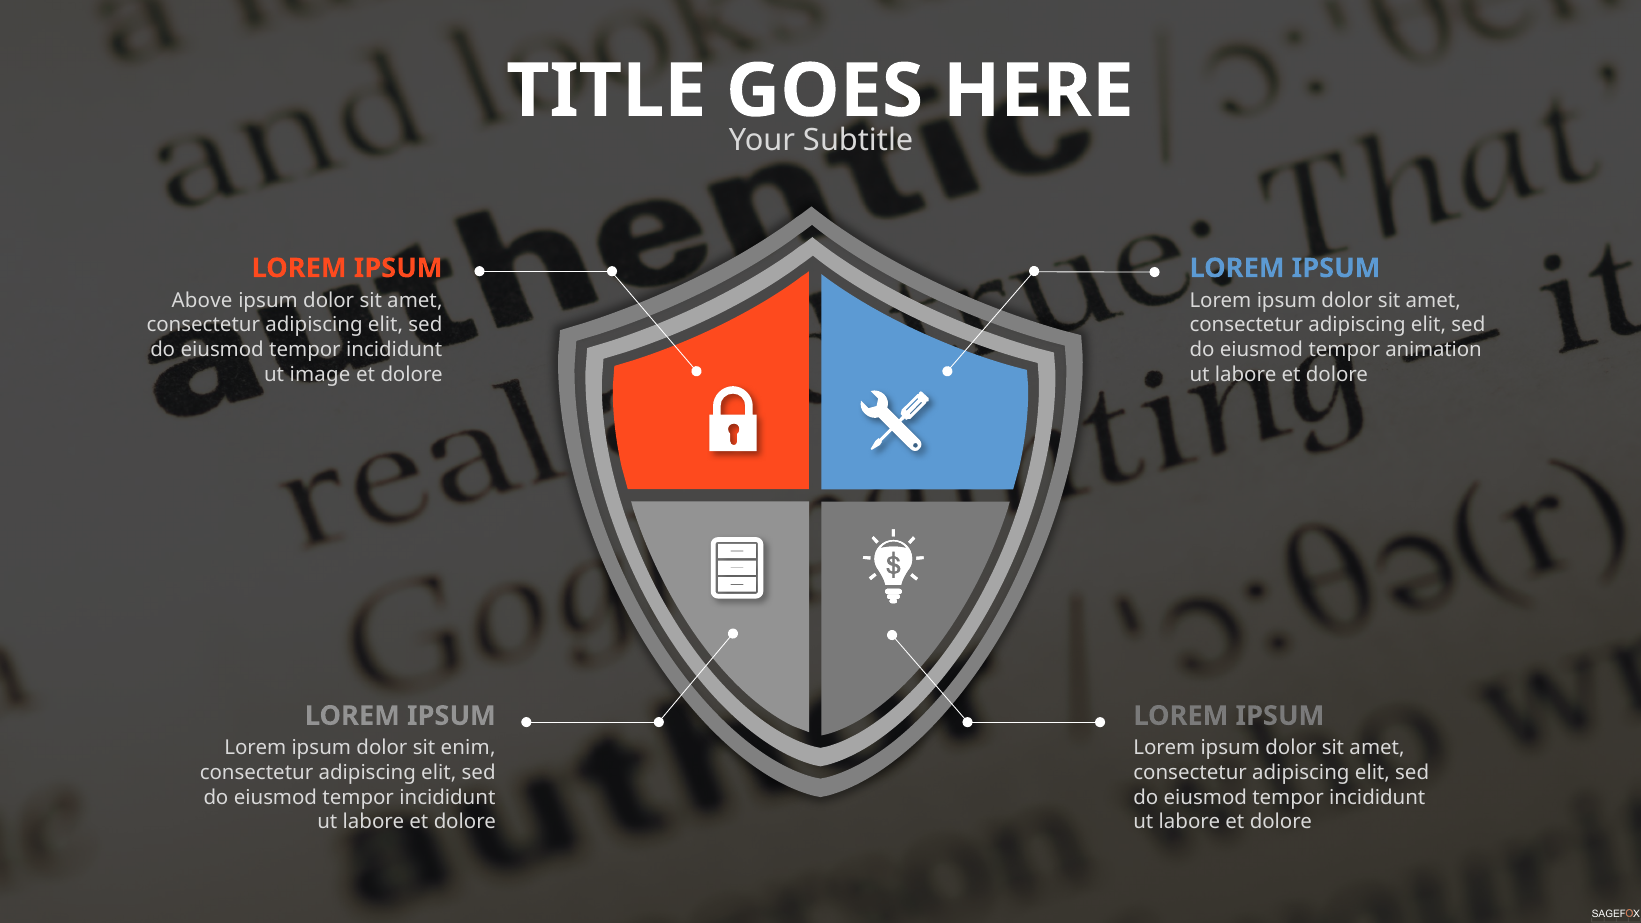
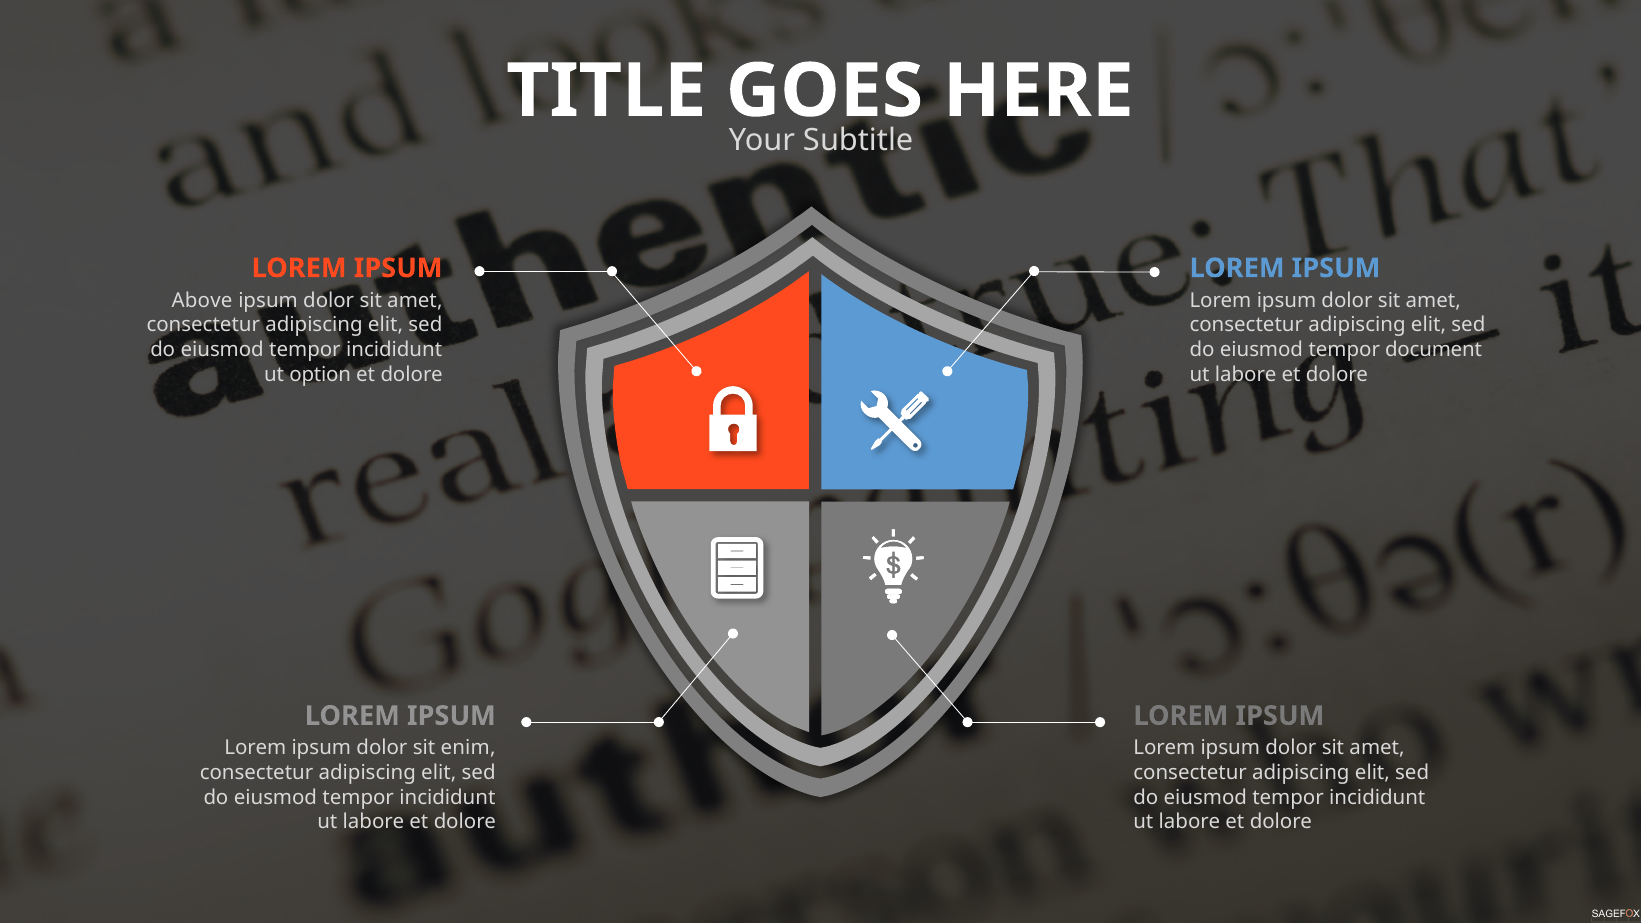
animation: animation -> document
image: image -> option
